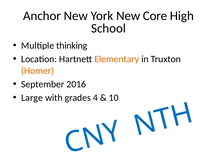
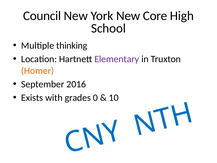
Anchor: Anchor -> Council
Elementary colour: orange -> purple
Large: Large -> Exists
4: 4 -> 0
